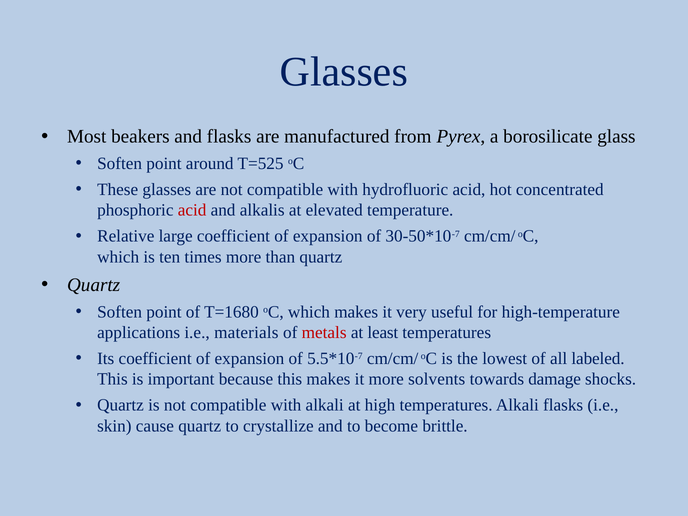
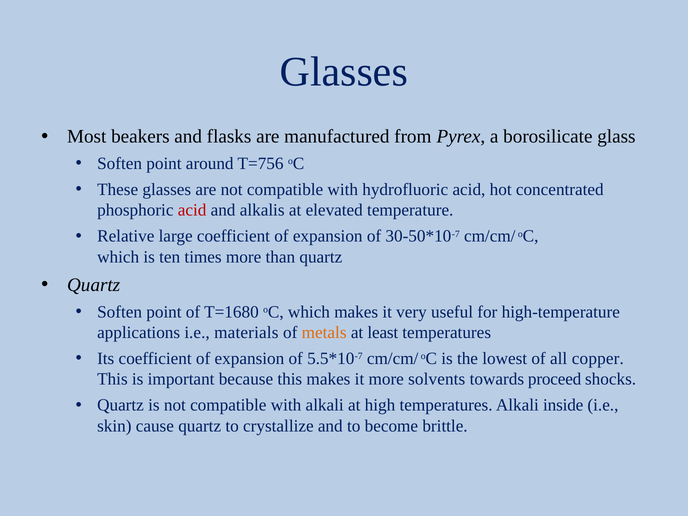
T=525: T=525 -> T=756
metals colour: red -> orange
labeled: labeled -> copper
damage: damage -> proceed
Alkali flasks: flasks -> inside
